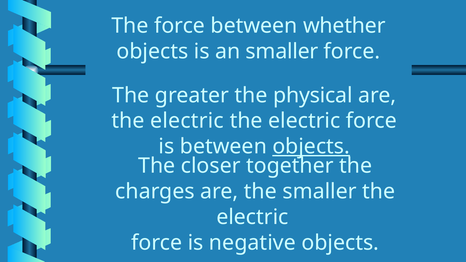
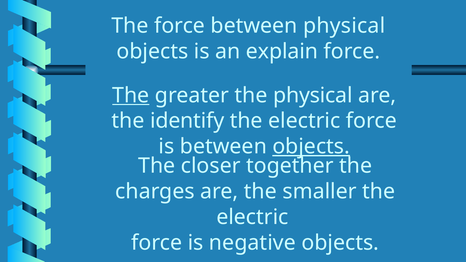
between whether: whether -> physical
an smaller: smaller -> explain
The at (131, 95) underline: none -> present
electric at (187, 121): electric -> identify
